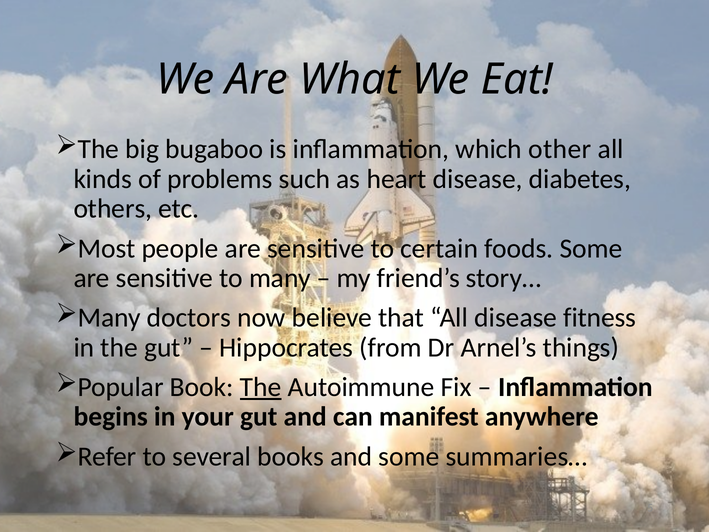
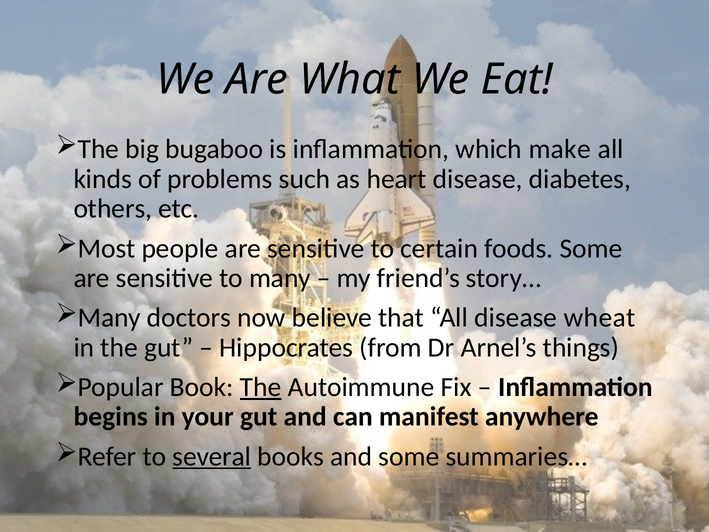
other: other -> make
fitness: fitness -> wheat
several underline: none -> present
